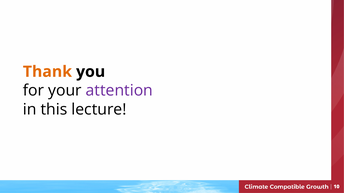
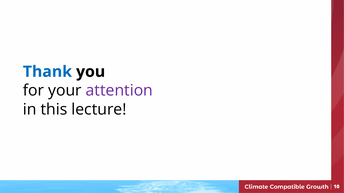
Thank colour: orange -> blue
